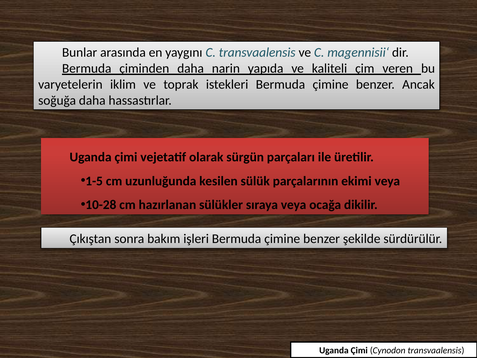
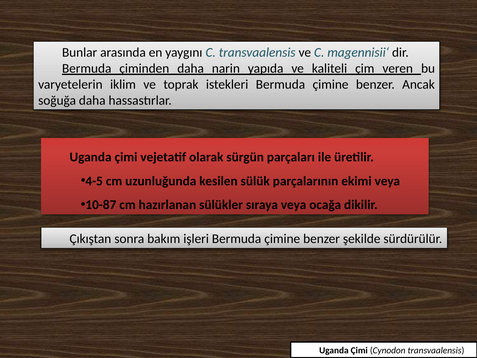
1-5: 1-5 -> 4-5
10-28: 10-28 -> 10-87
